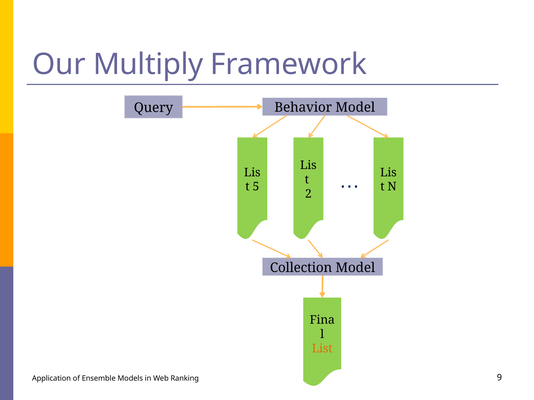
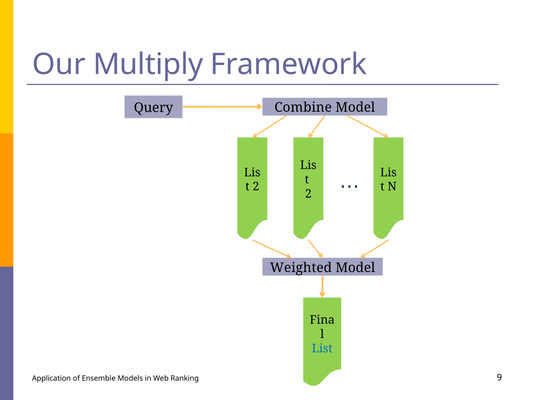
Behavior: Behavior -> Combine
5 at (256, 187): 5 -> 2
Collection: Collection -> Weighted
List colour: orange -> blue
